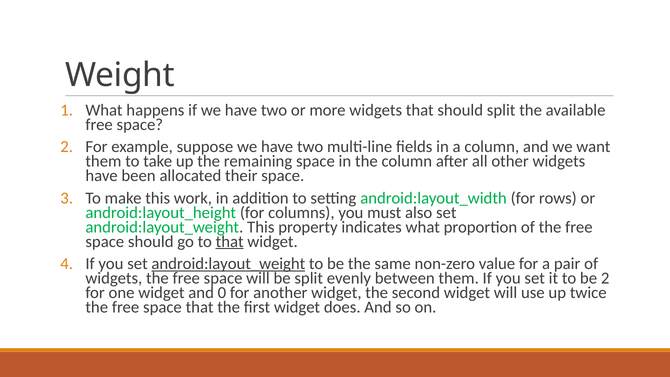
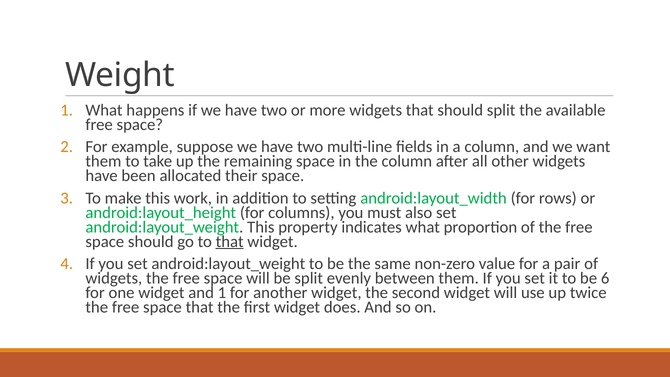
android:layout_weight at (228, 264) underline: present -> none
be 2: 2 -> 6
and 0: 0 -> 1
